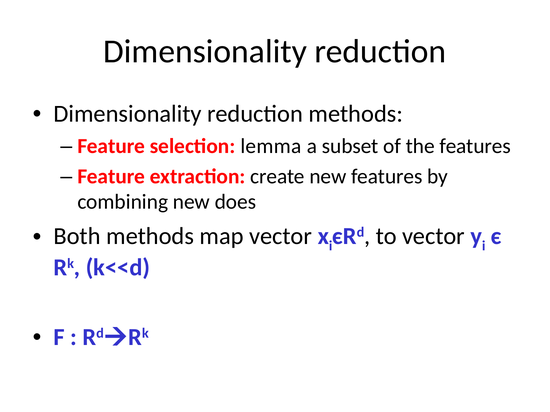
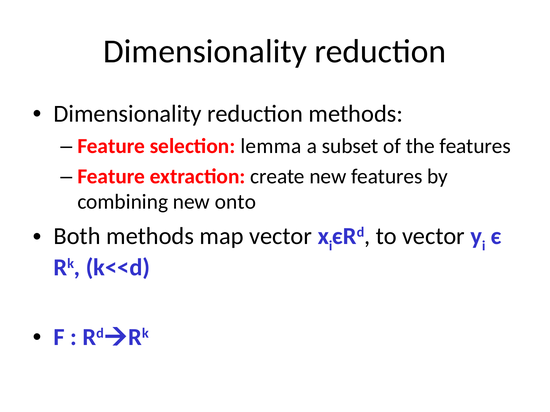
does: does -> onto
